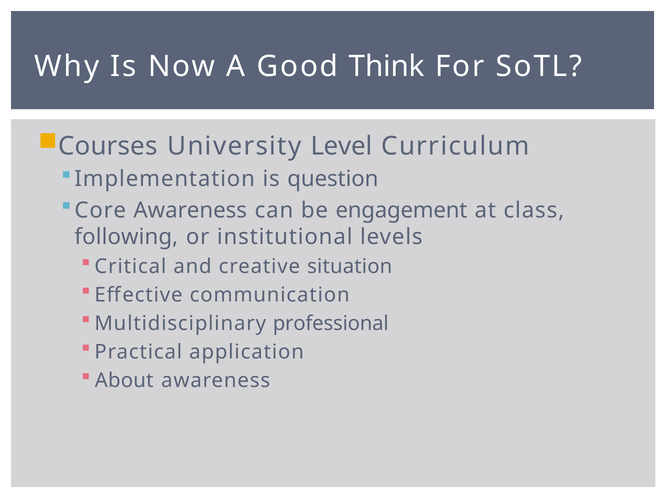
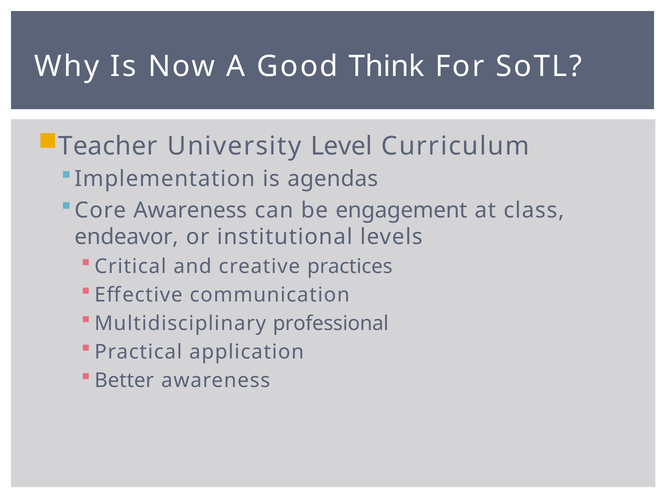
Courses: Courses -> Teacher
question: question -> agendas
following: following -> endeavor
situation: situation -> practices
About: About -> Better
